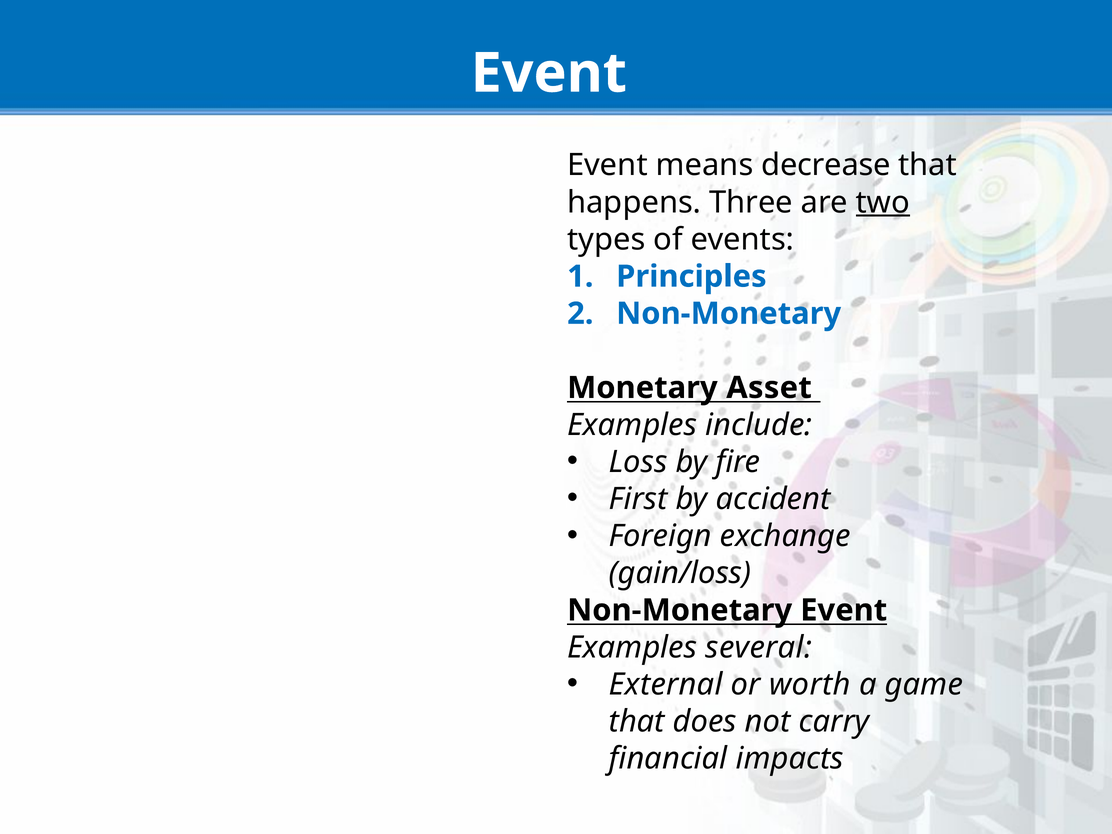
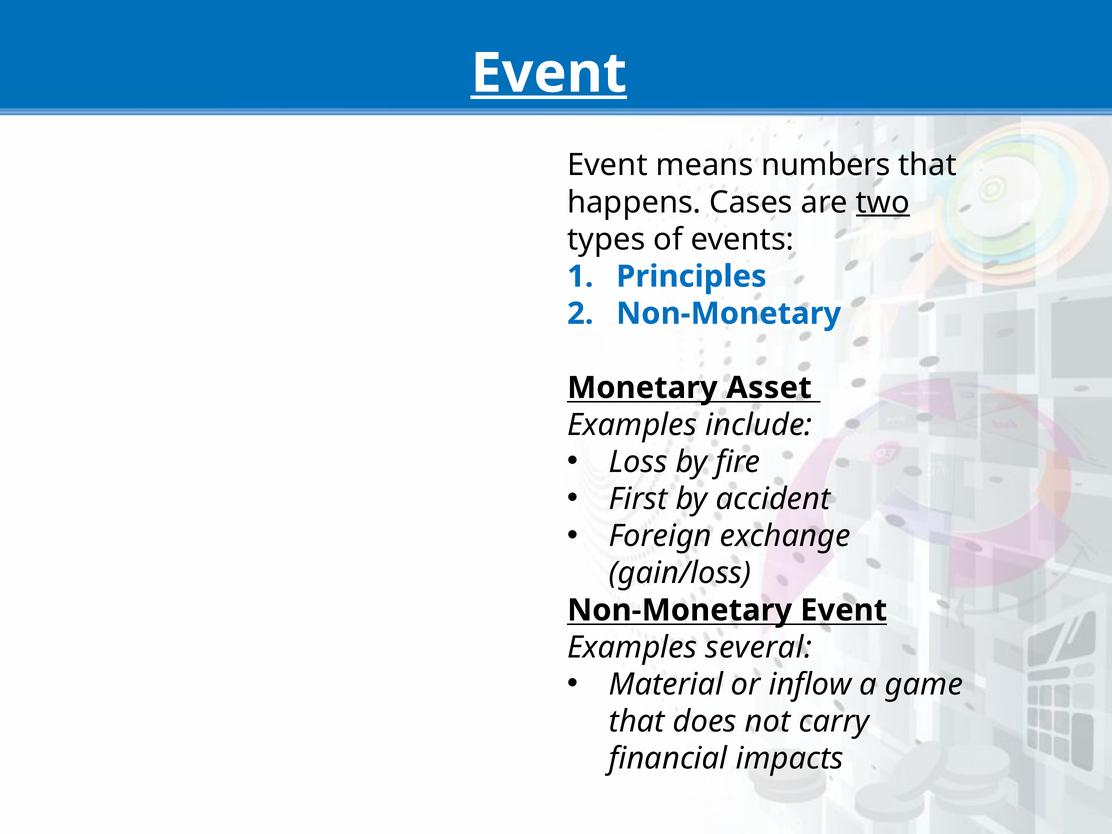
Event at (549, 73) underline: none -> present
decrease: decrease -> numbers
Three: Three -> Cases
External: External -> Material
worth: worth -> inflow
